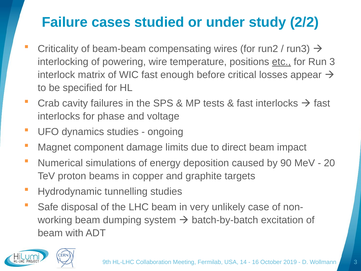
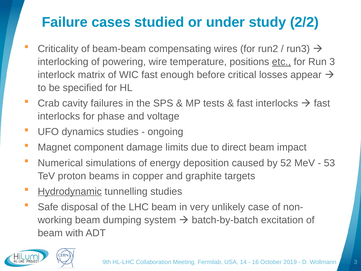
90: 90 -> 52
20: 20 -> 53
Hydrodynamic underline: none -> present
